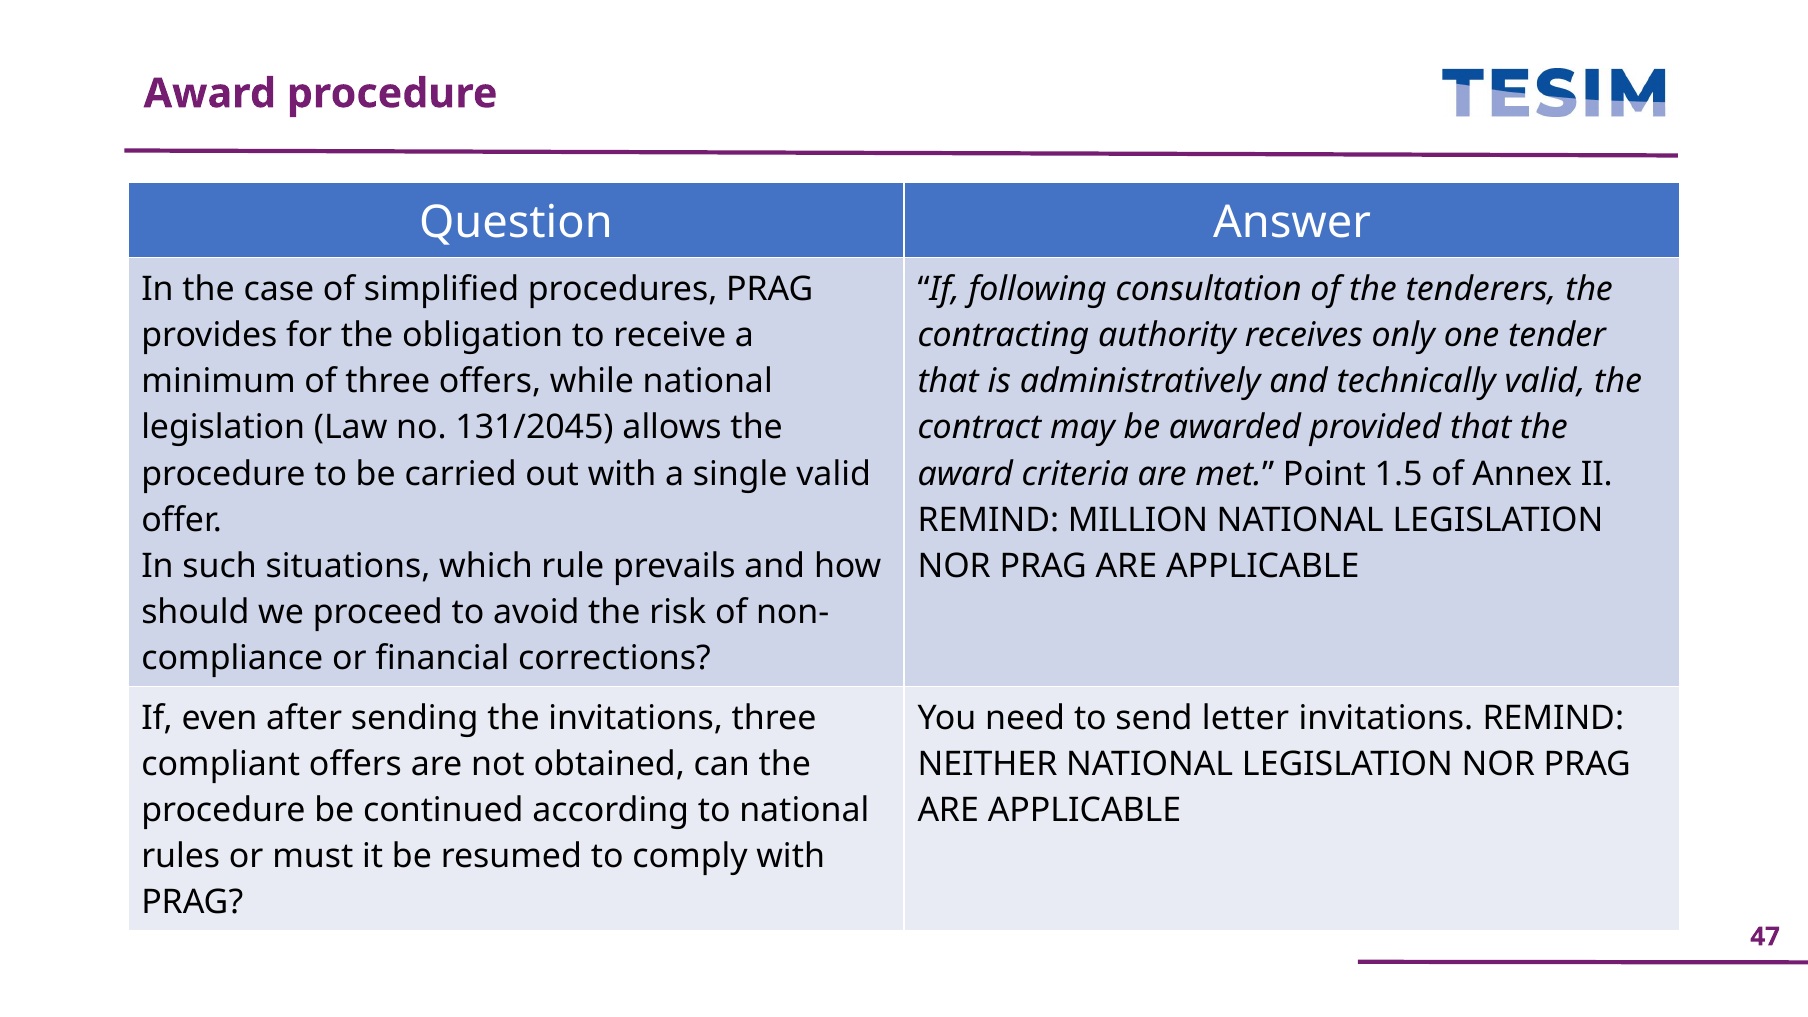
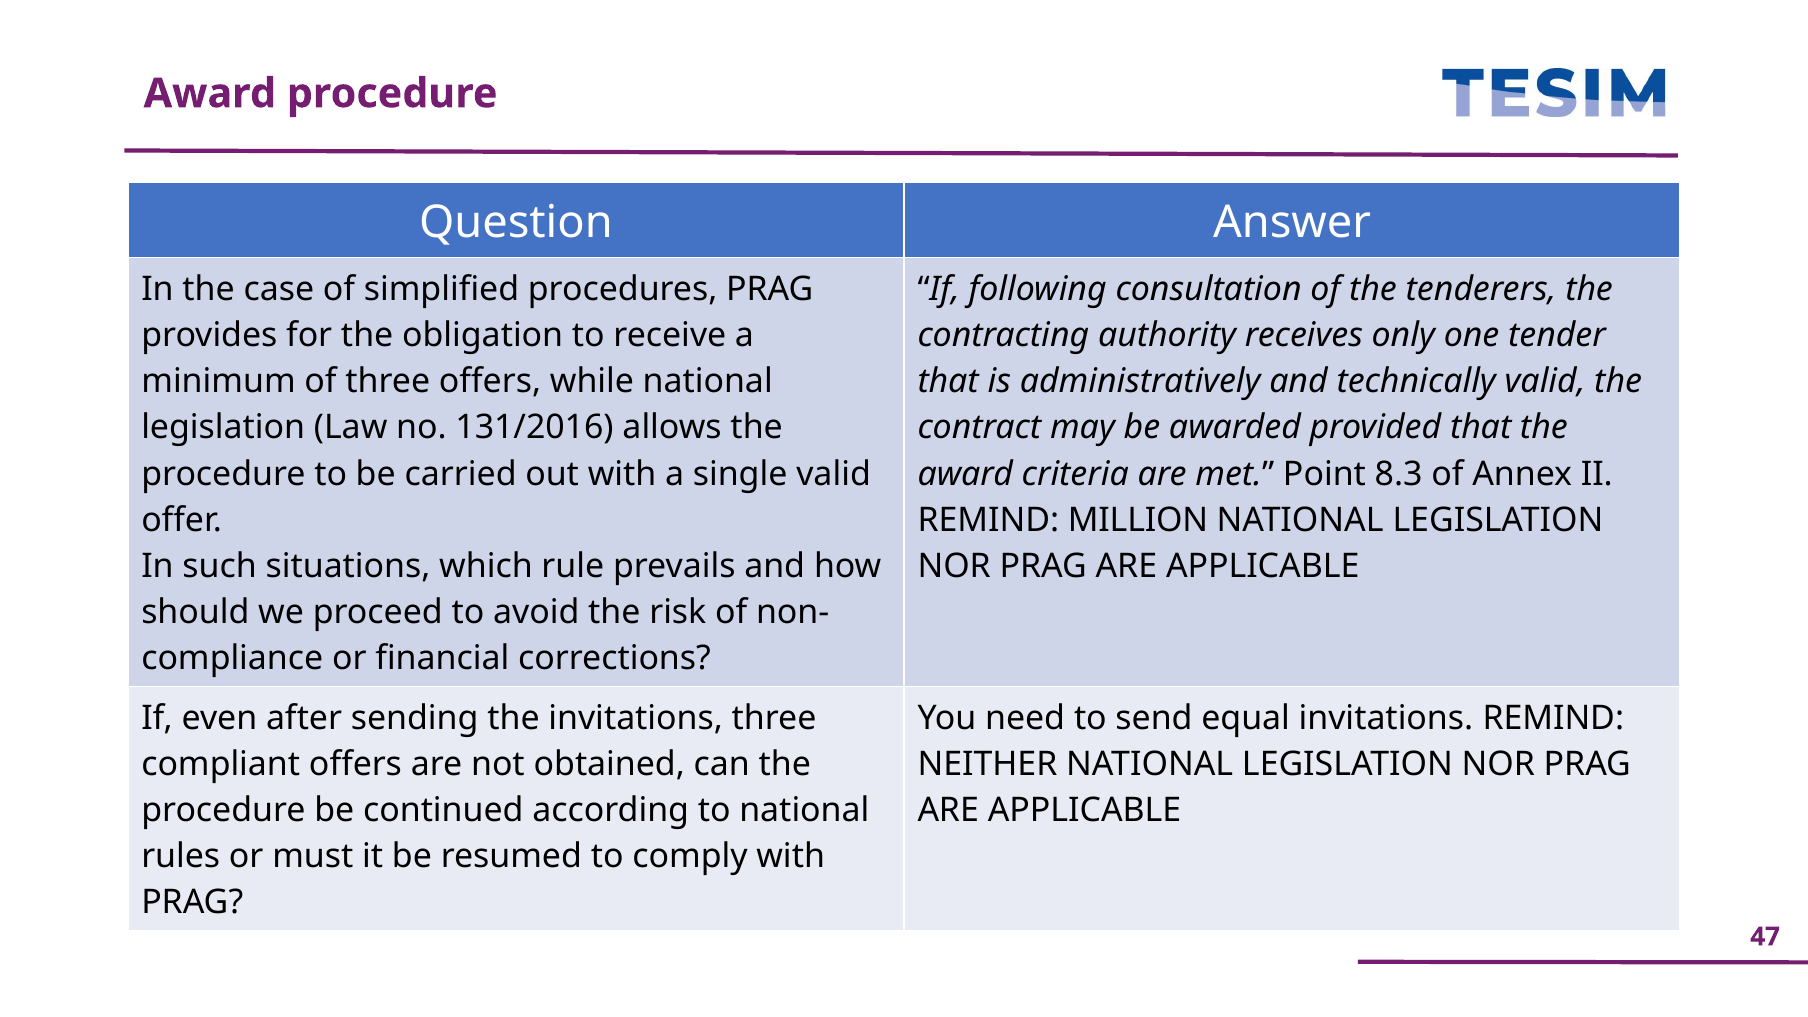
131/2045: 131/2045 -> 131/2016
1.5: 1.5 -> 8.3
letter: letter -> equal
